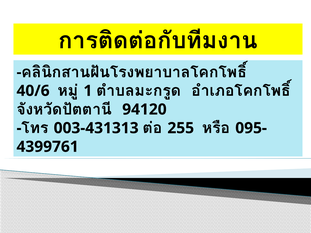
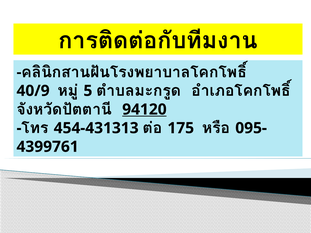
40/6: 40/6 -> 40/9
1: 1 -> 5
94120 underline: none -> present
003-431313: 003-431313 -> 454-431313
255: 255 -> 175
